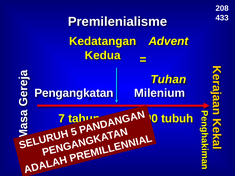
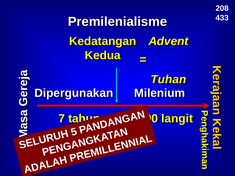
Pengangkatan: Pengangkatan -> Dipergunakan
tubuh: tubuh -> langit
